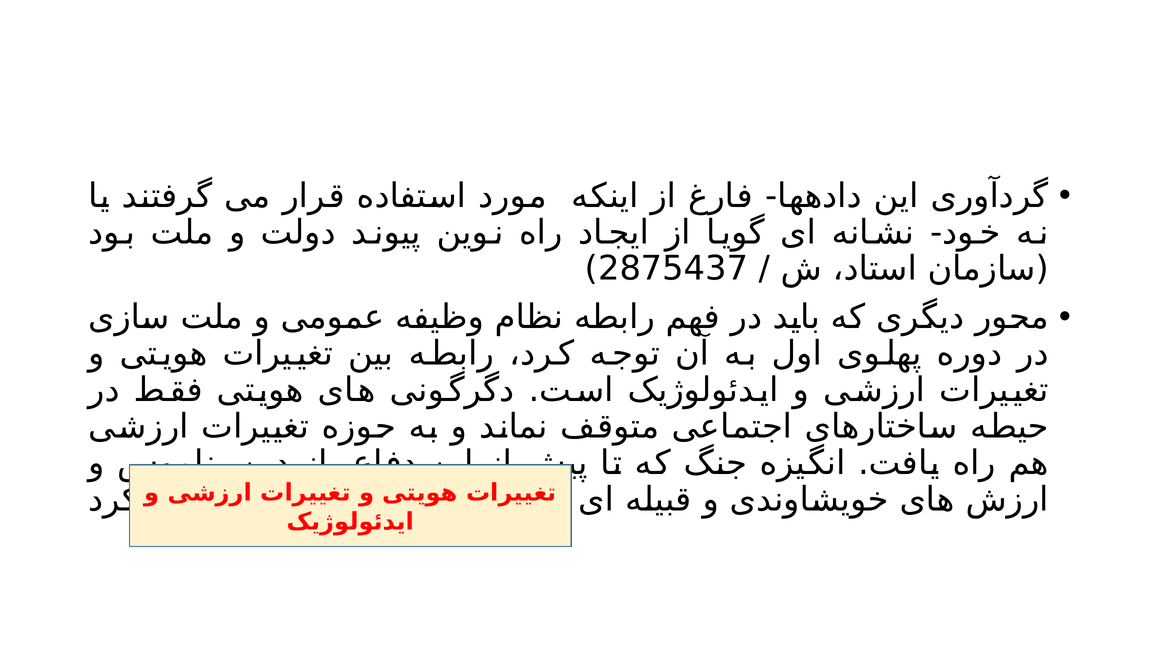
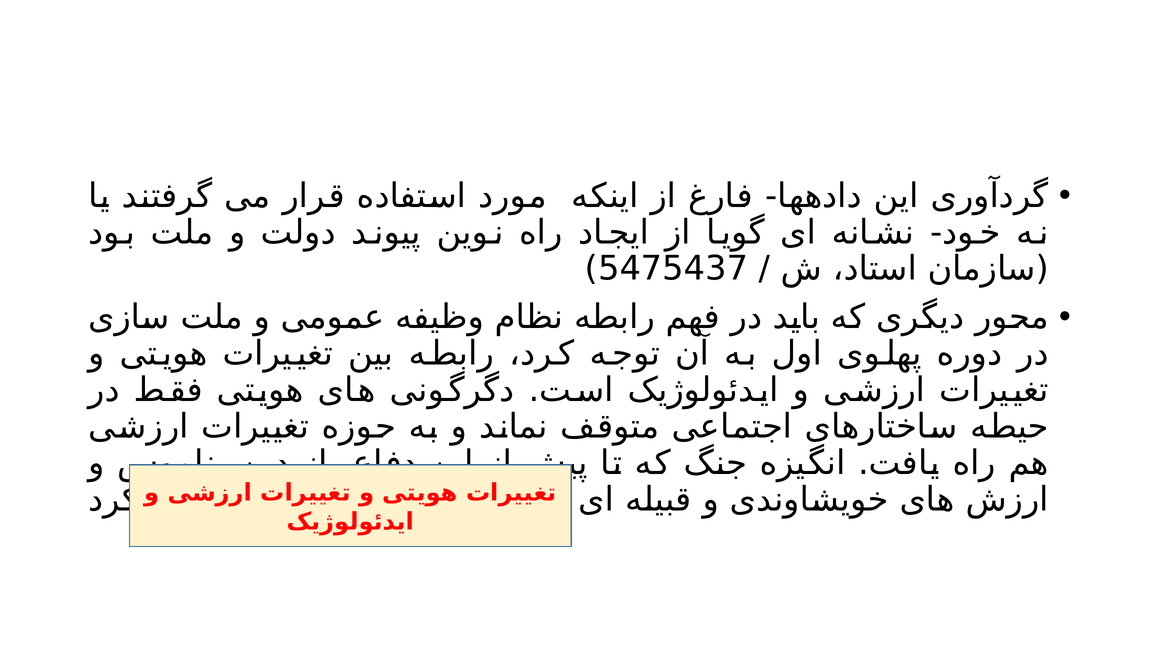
2875437: 2875437 -> 5475437
